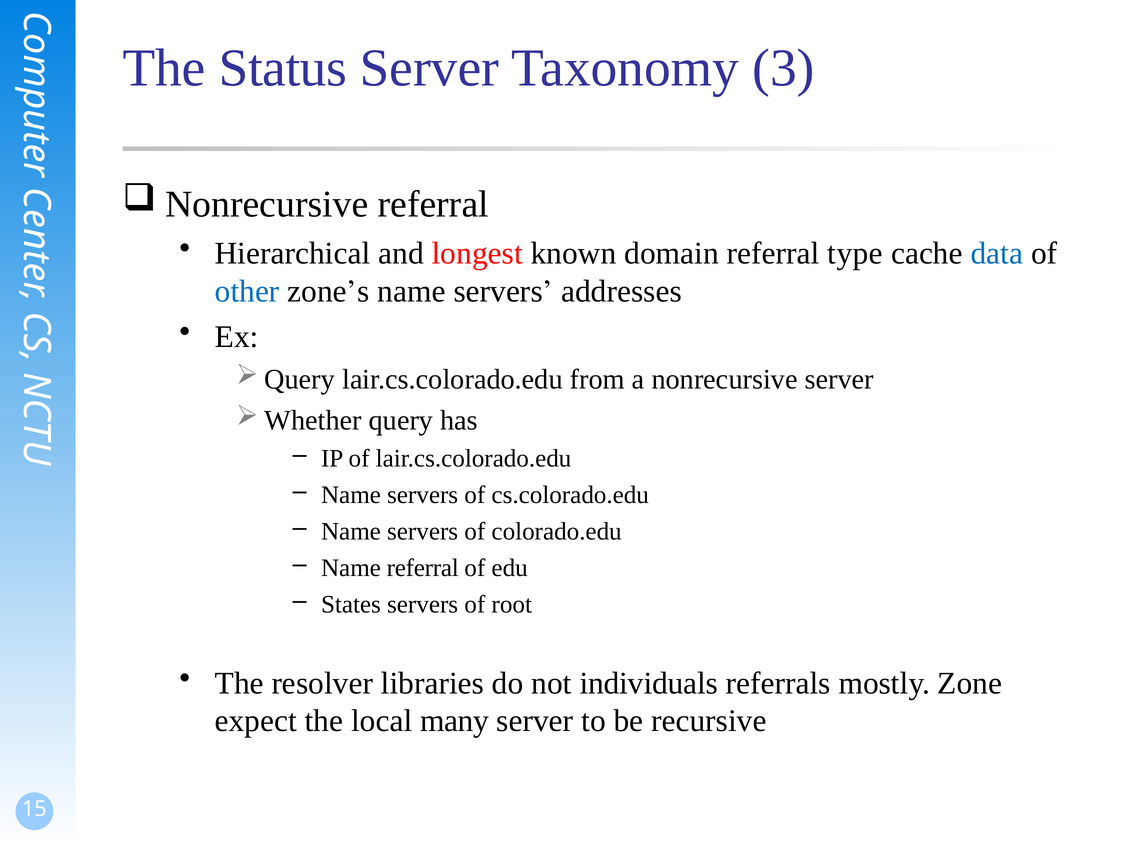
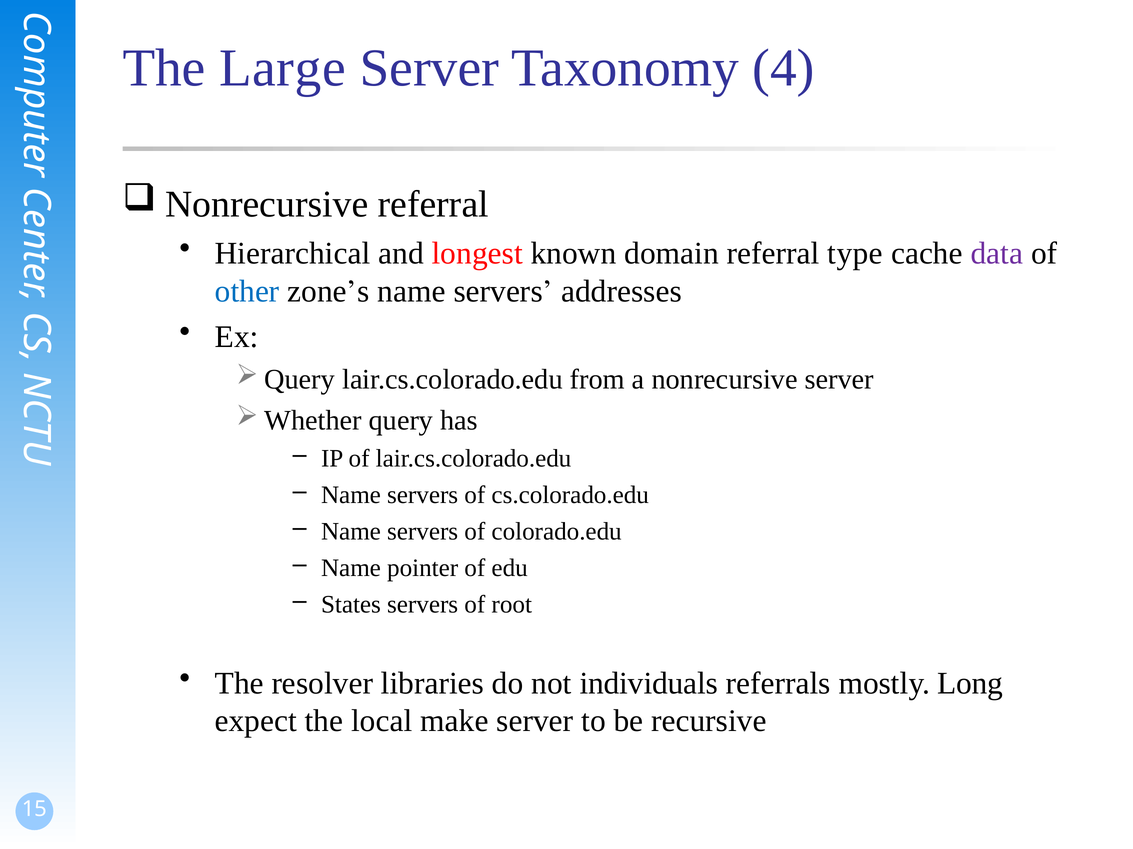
Status: Status -> Large
3: 3 -> 4
data colour: blue -> purple
Name referral: referral -> pointer
Zone: Zone -> Long
many: many -> make
